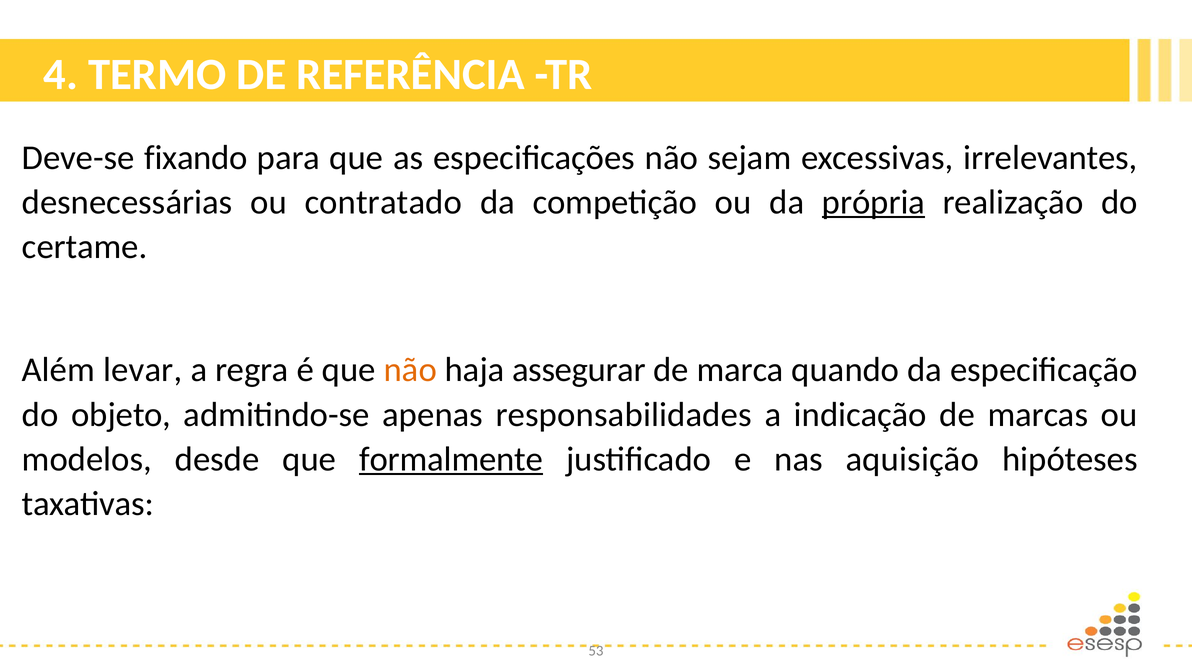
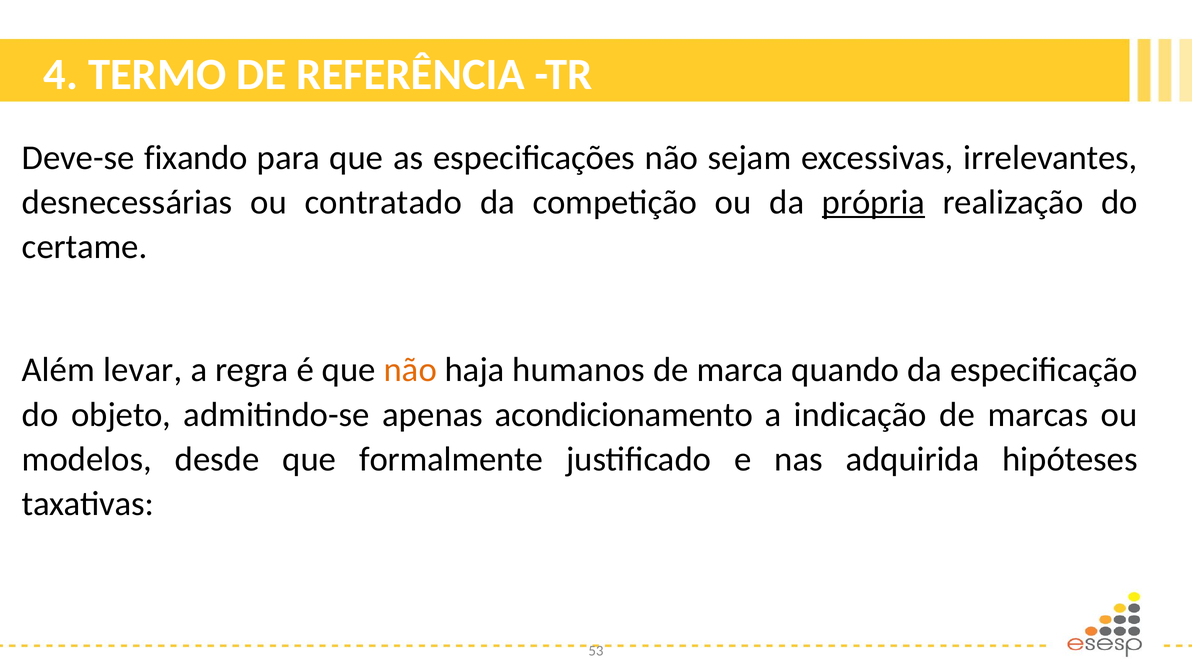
assegurar: assegurar -> humanos
responsabilidades: responsabilidades -> acondicionamento
formalmente underline: present -> none
aquisição: aquisição -> adquirida
